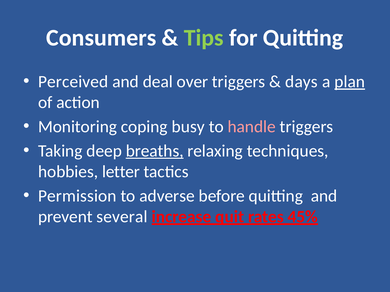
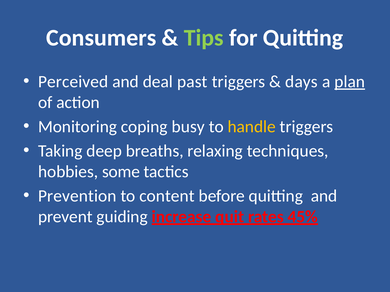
over: over -> past
handle colour: pink -> yellow
breaths underline: present -> none
letter: letter -> some
Permission: Permission -> Prevention
adverse: adverse -> content
several: several -> guiding
